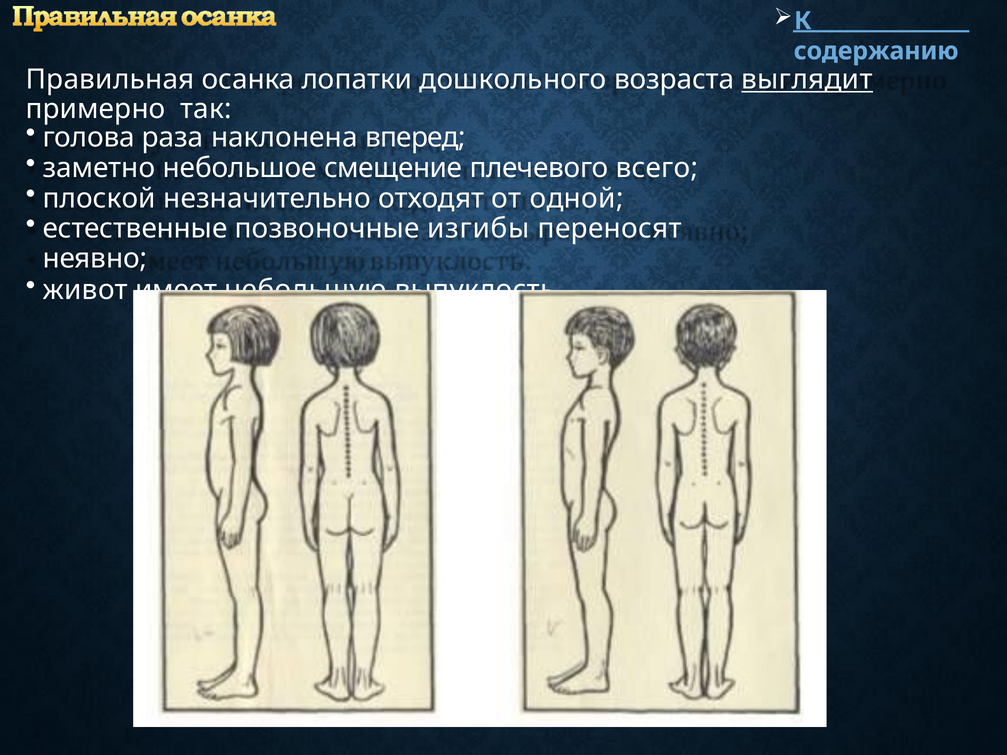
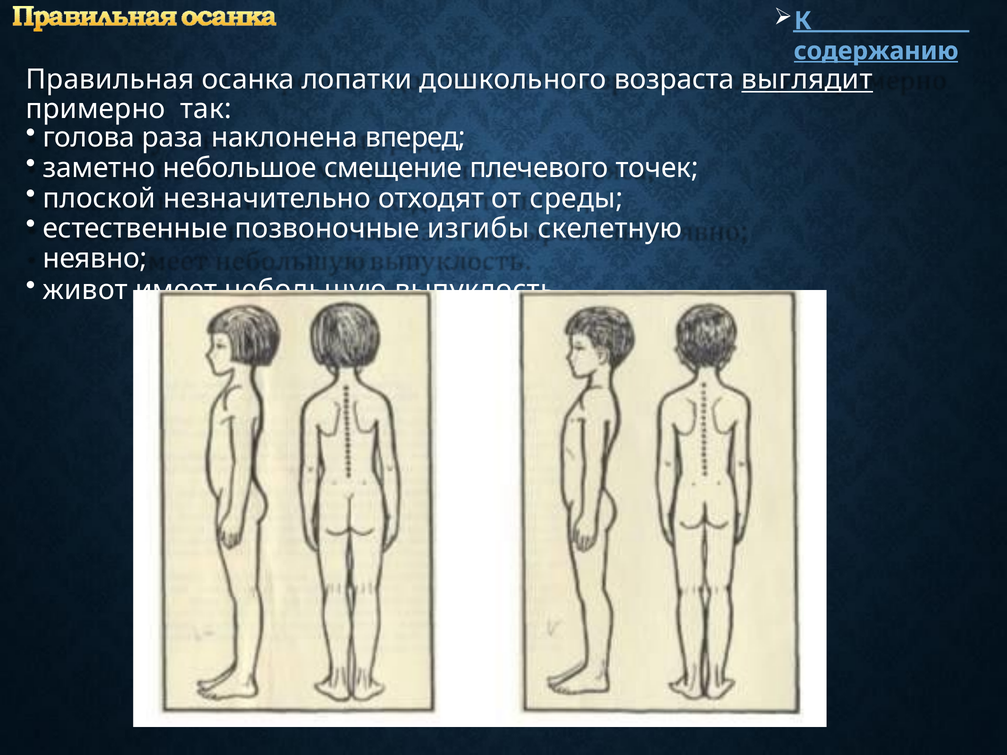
содержанию underline: none -> present
всего: всего -> точек
одной: одной -> среды
переносят: переносят -> скелетную
